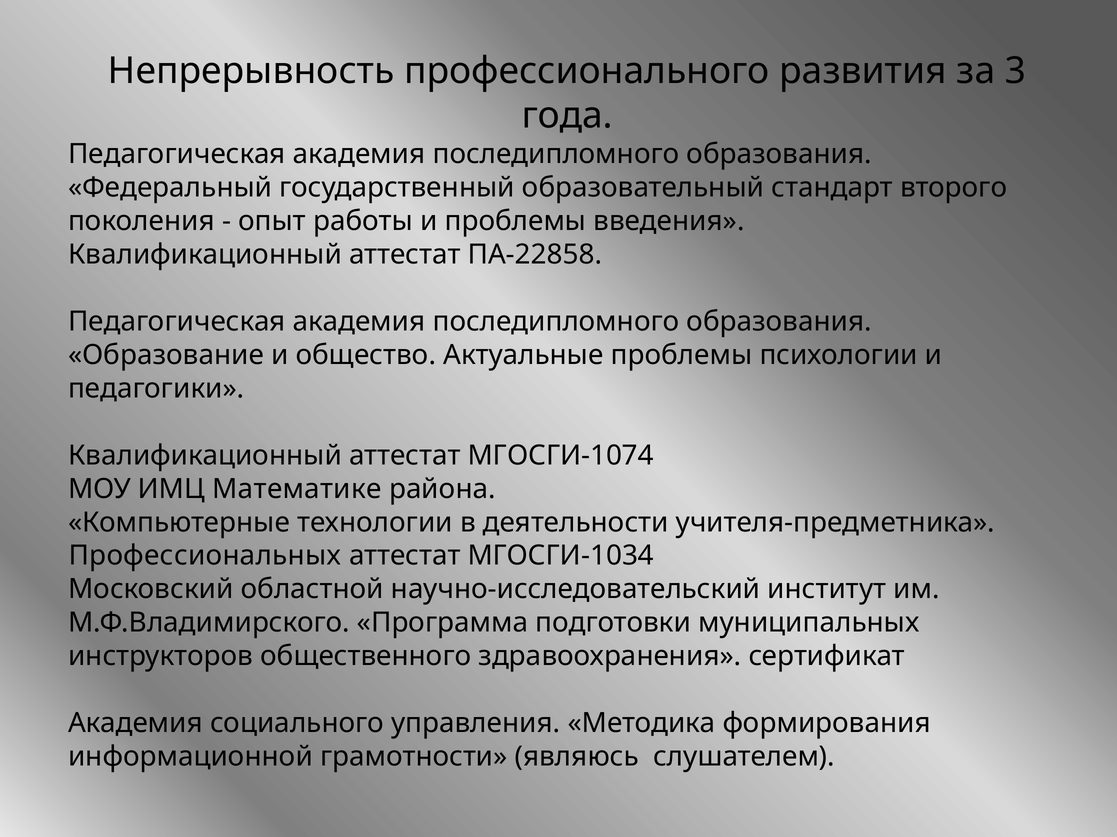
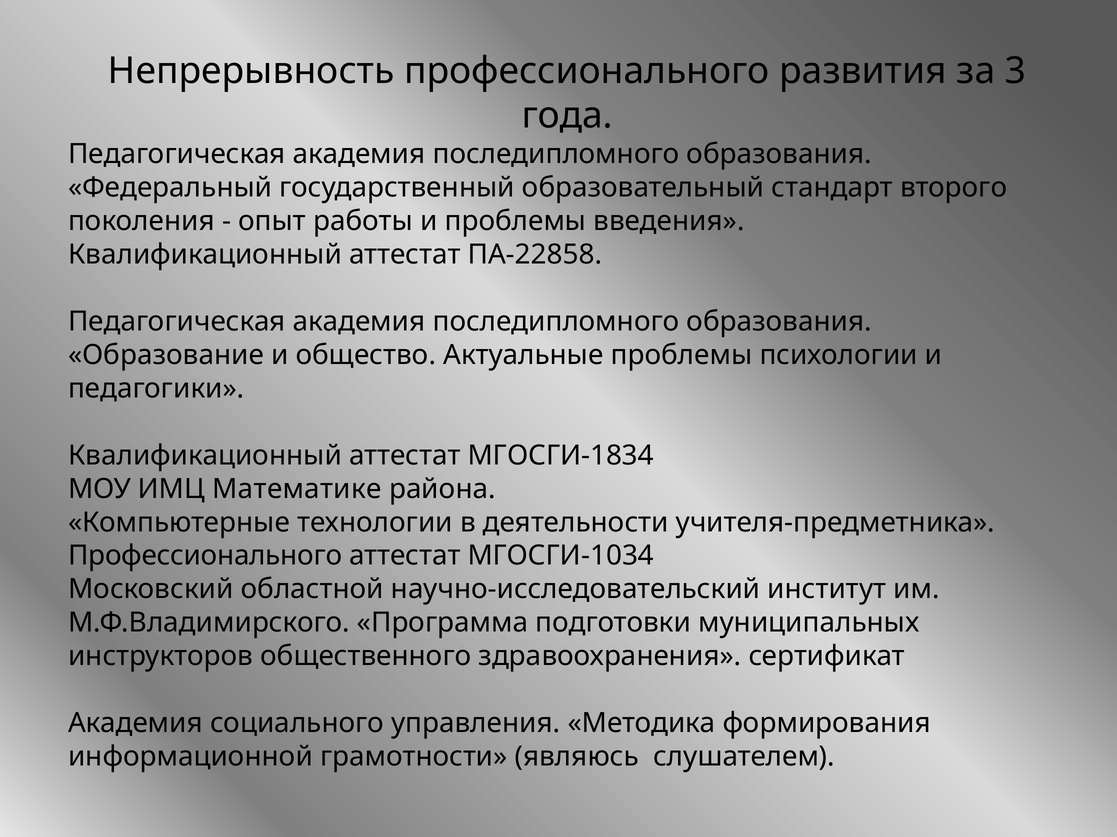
МГОСГИ-1074: МГОСГИ-1074 -> МГОСГИ-1834
Профессиональных at (205, 556): Профессиональных -> Профессионального
